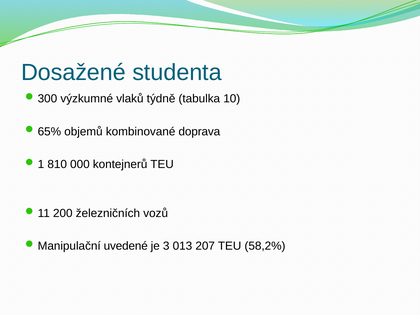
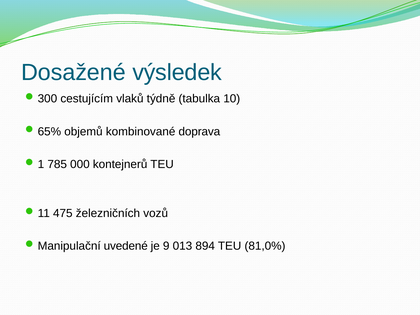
studenta: studenta -> výsledek
výzkumné: výzkumné -> cestujícím
810: 810 -> 785
200: 200 -> 475
3: 3 -> 9
207: 207 -> 894
58,2%: 58,2% -> 81,0%
